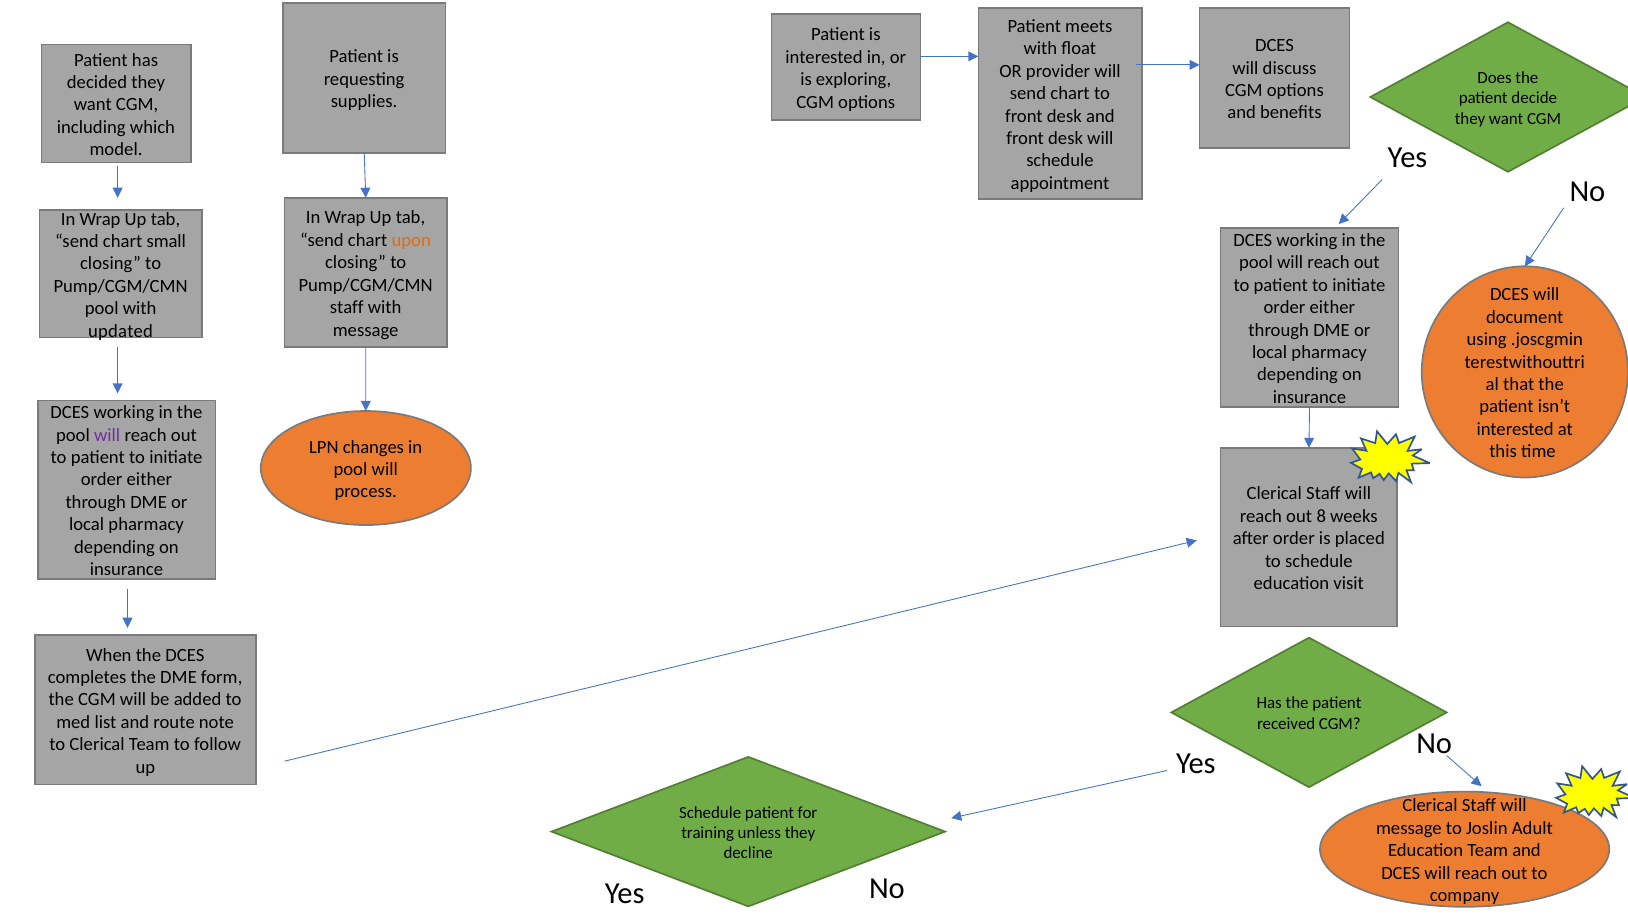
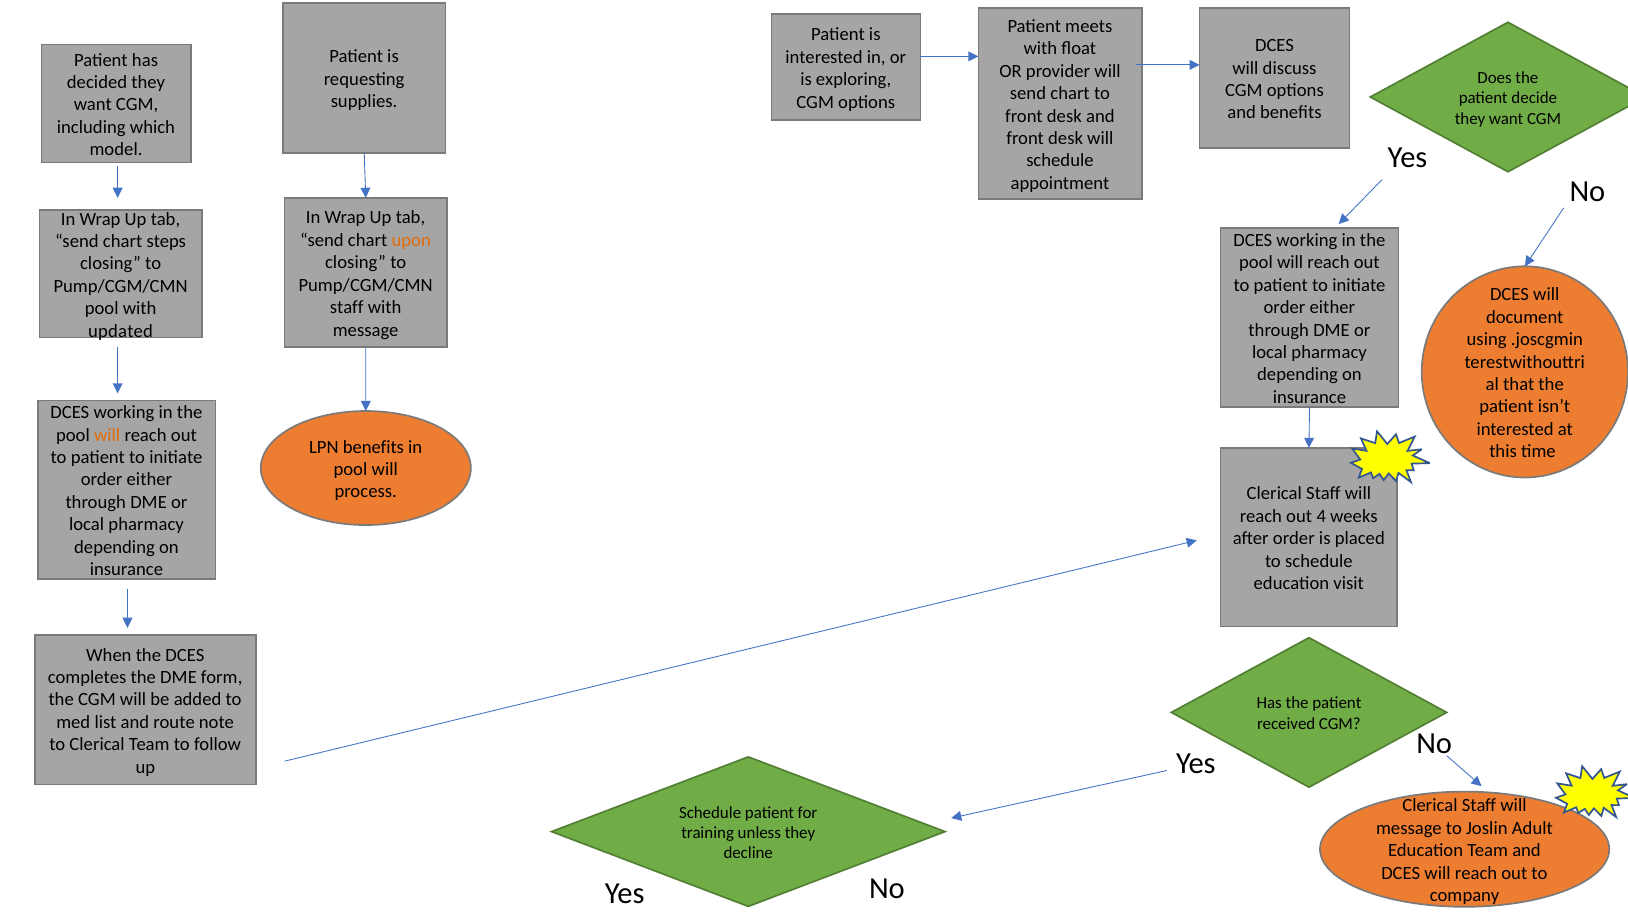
small: small -> steps
will at (107, 435) colour: purple -> orange
LPN changes: changes -> benefits
8: 8 -> 4
